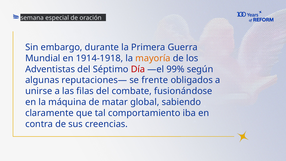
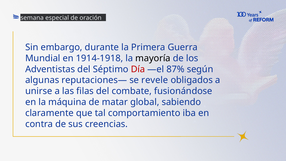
mayoría colour: orange -> black
99%: 99% -> 87%
frente: frente -> revele
